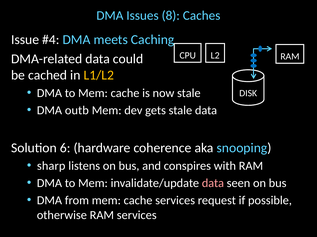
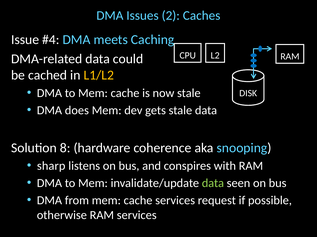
8: 8 -> 2
outb: outb -> does
6: 6 -> 8
data at (213, 184) colour: pink -> light green
